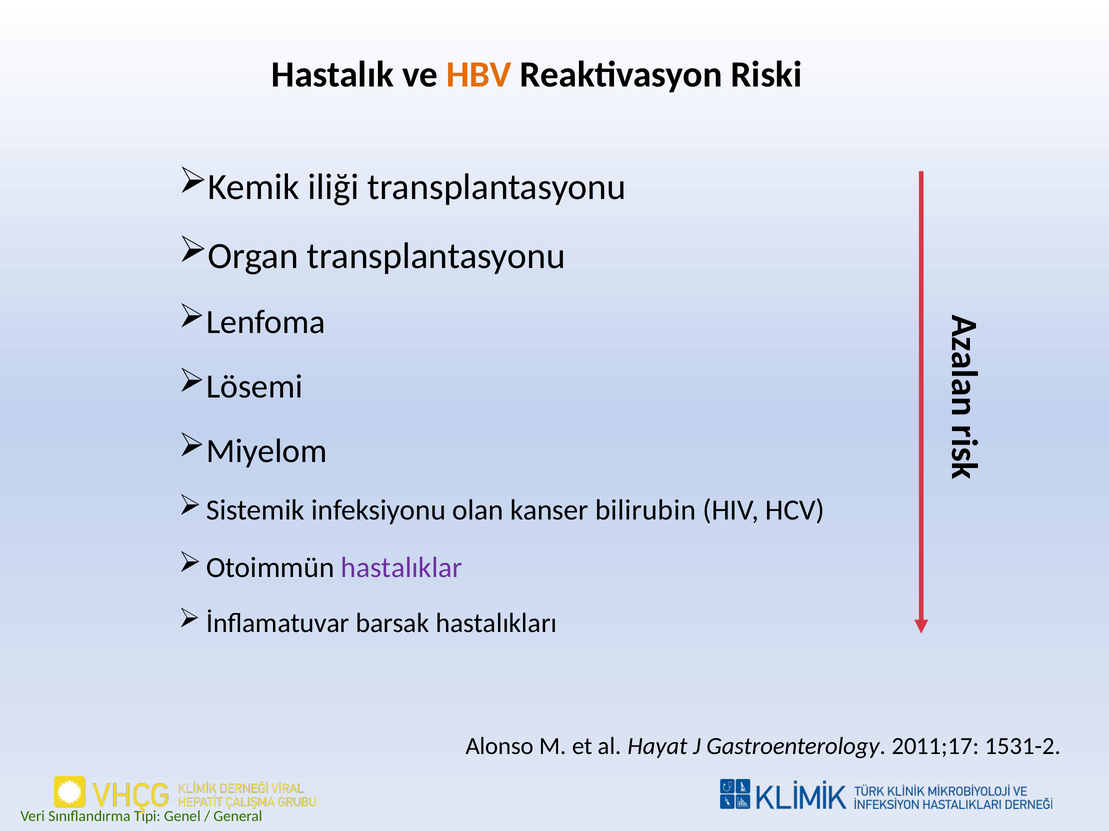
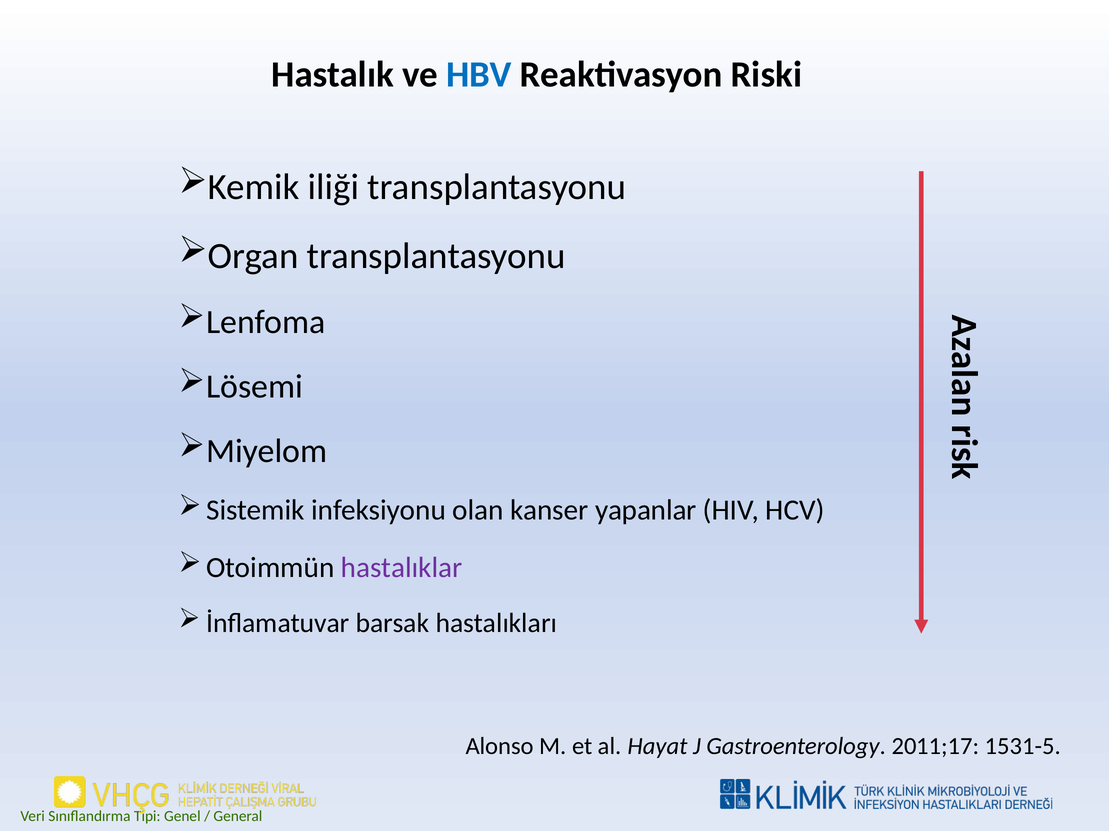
HBV colour: orange -> blue
bilirubin: bilirubin -> yapanlar
1531-2: 1531-2 -> 1531-5
